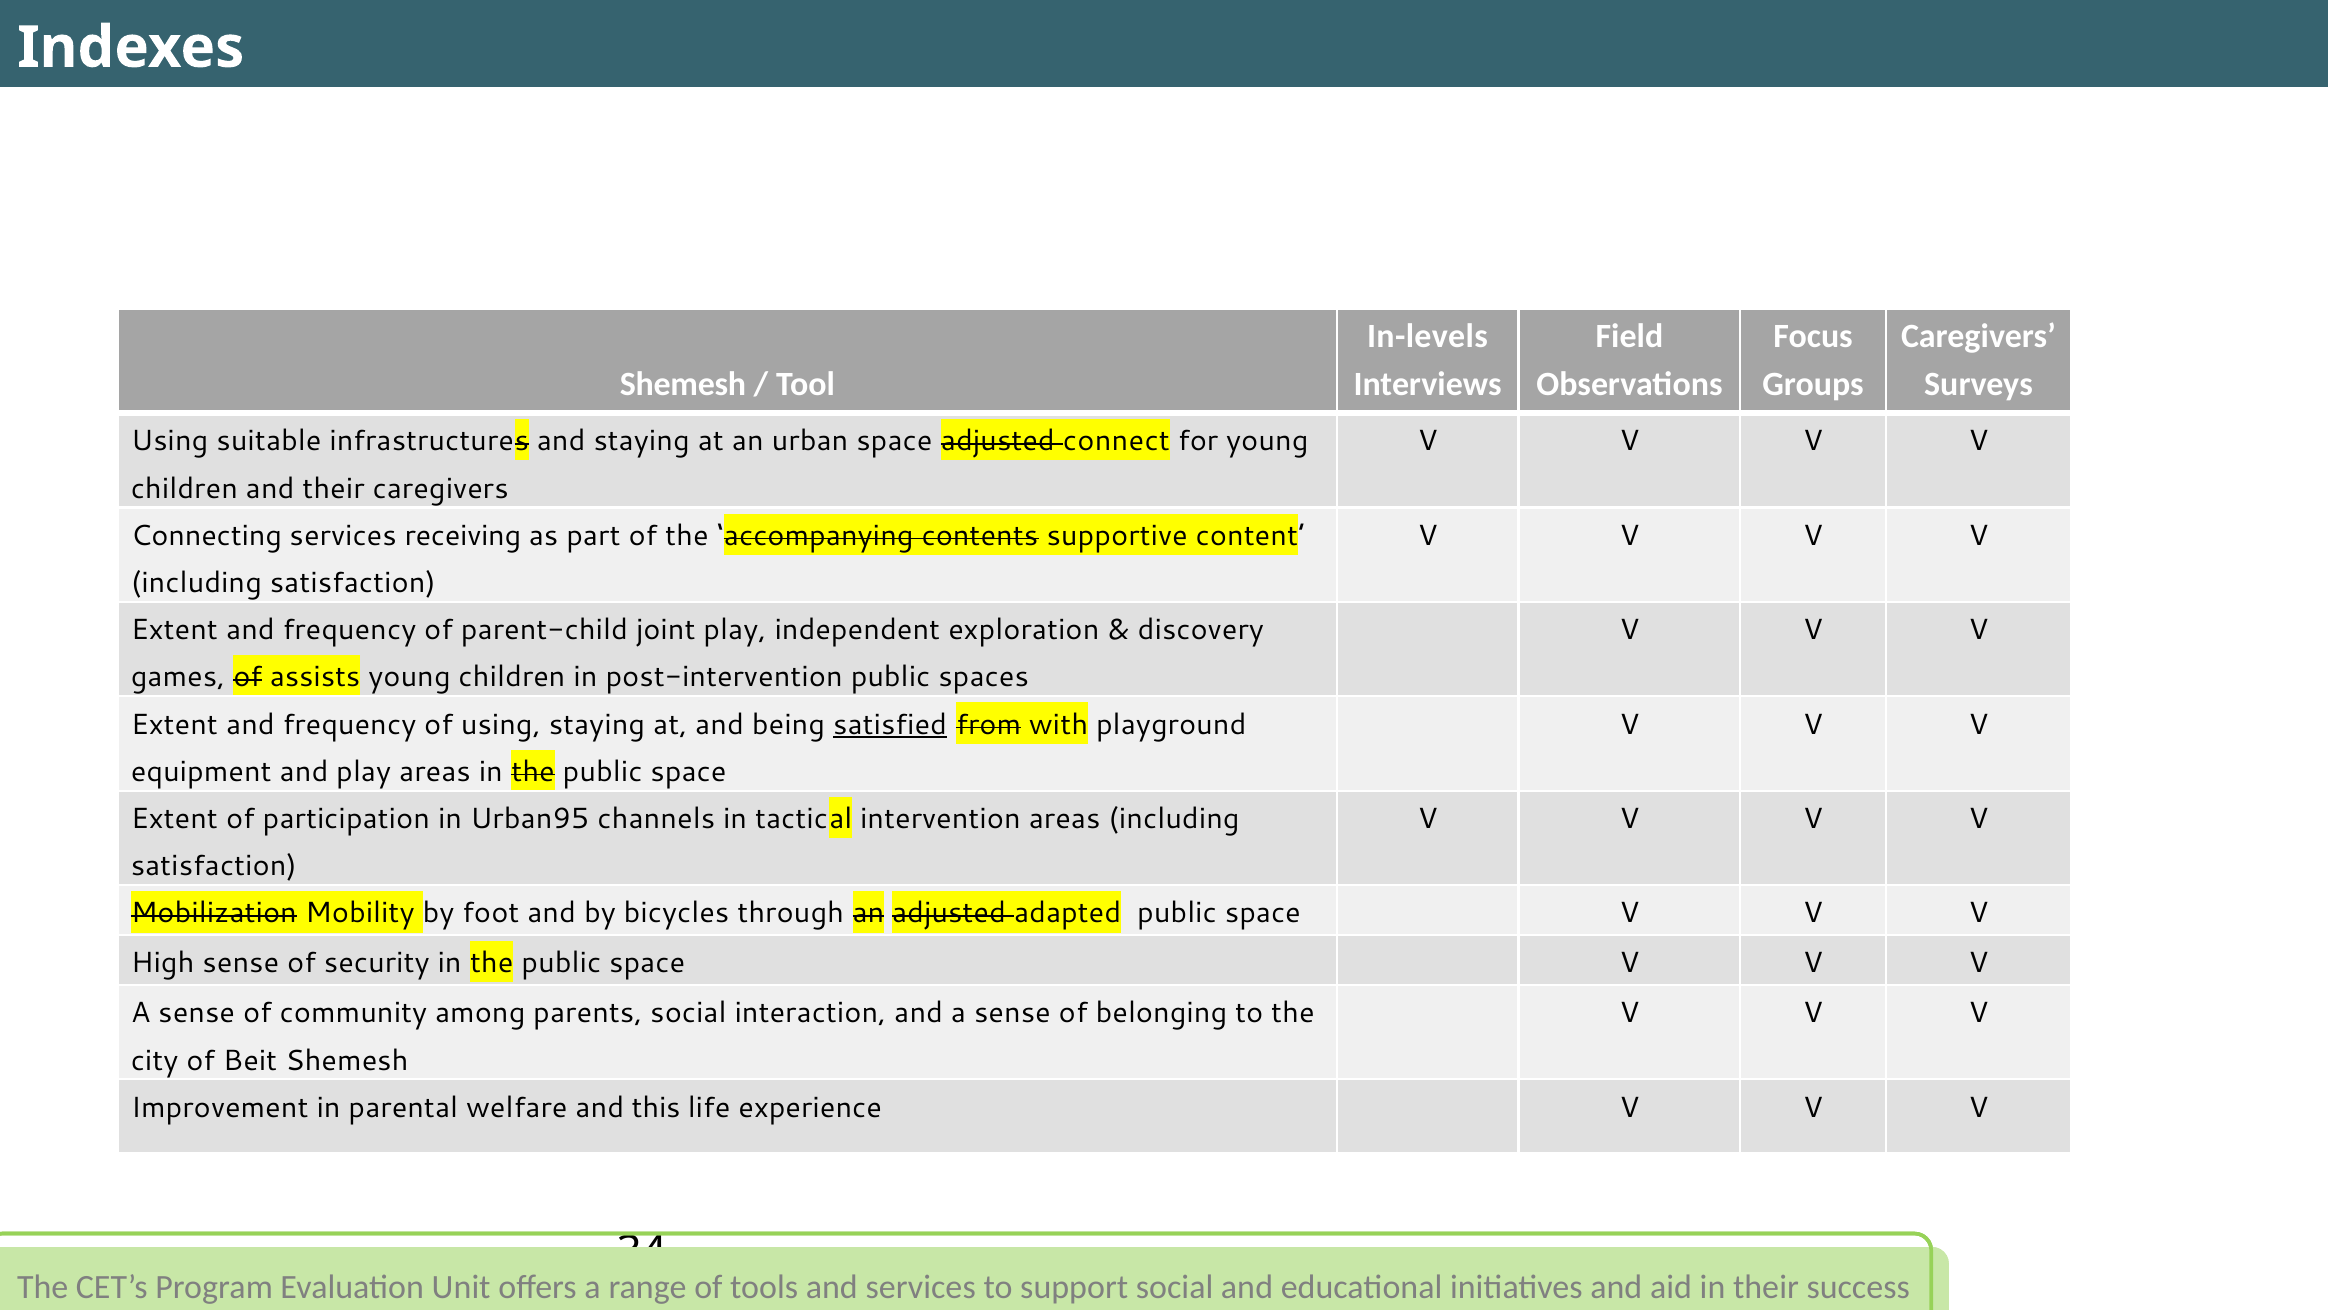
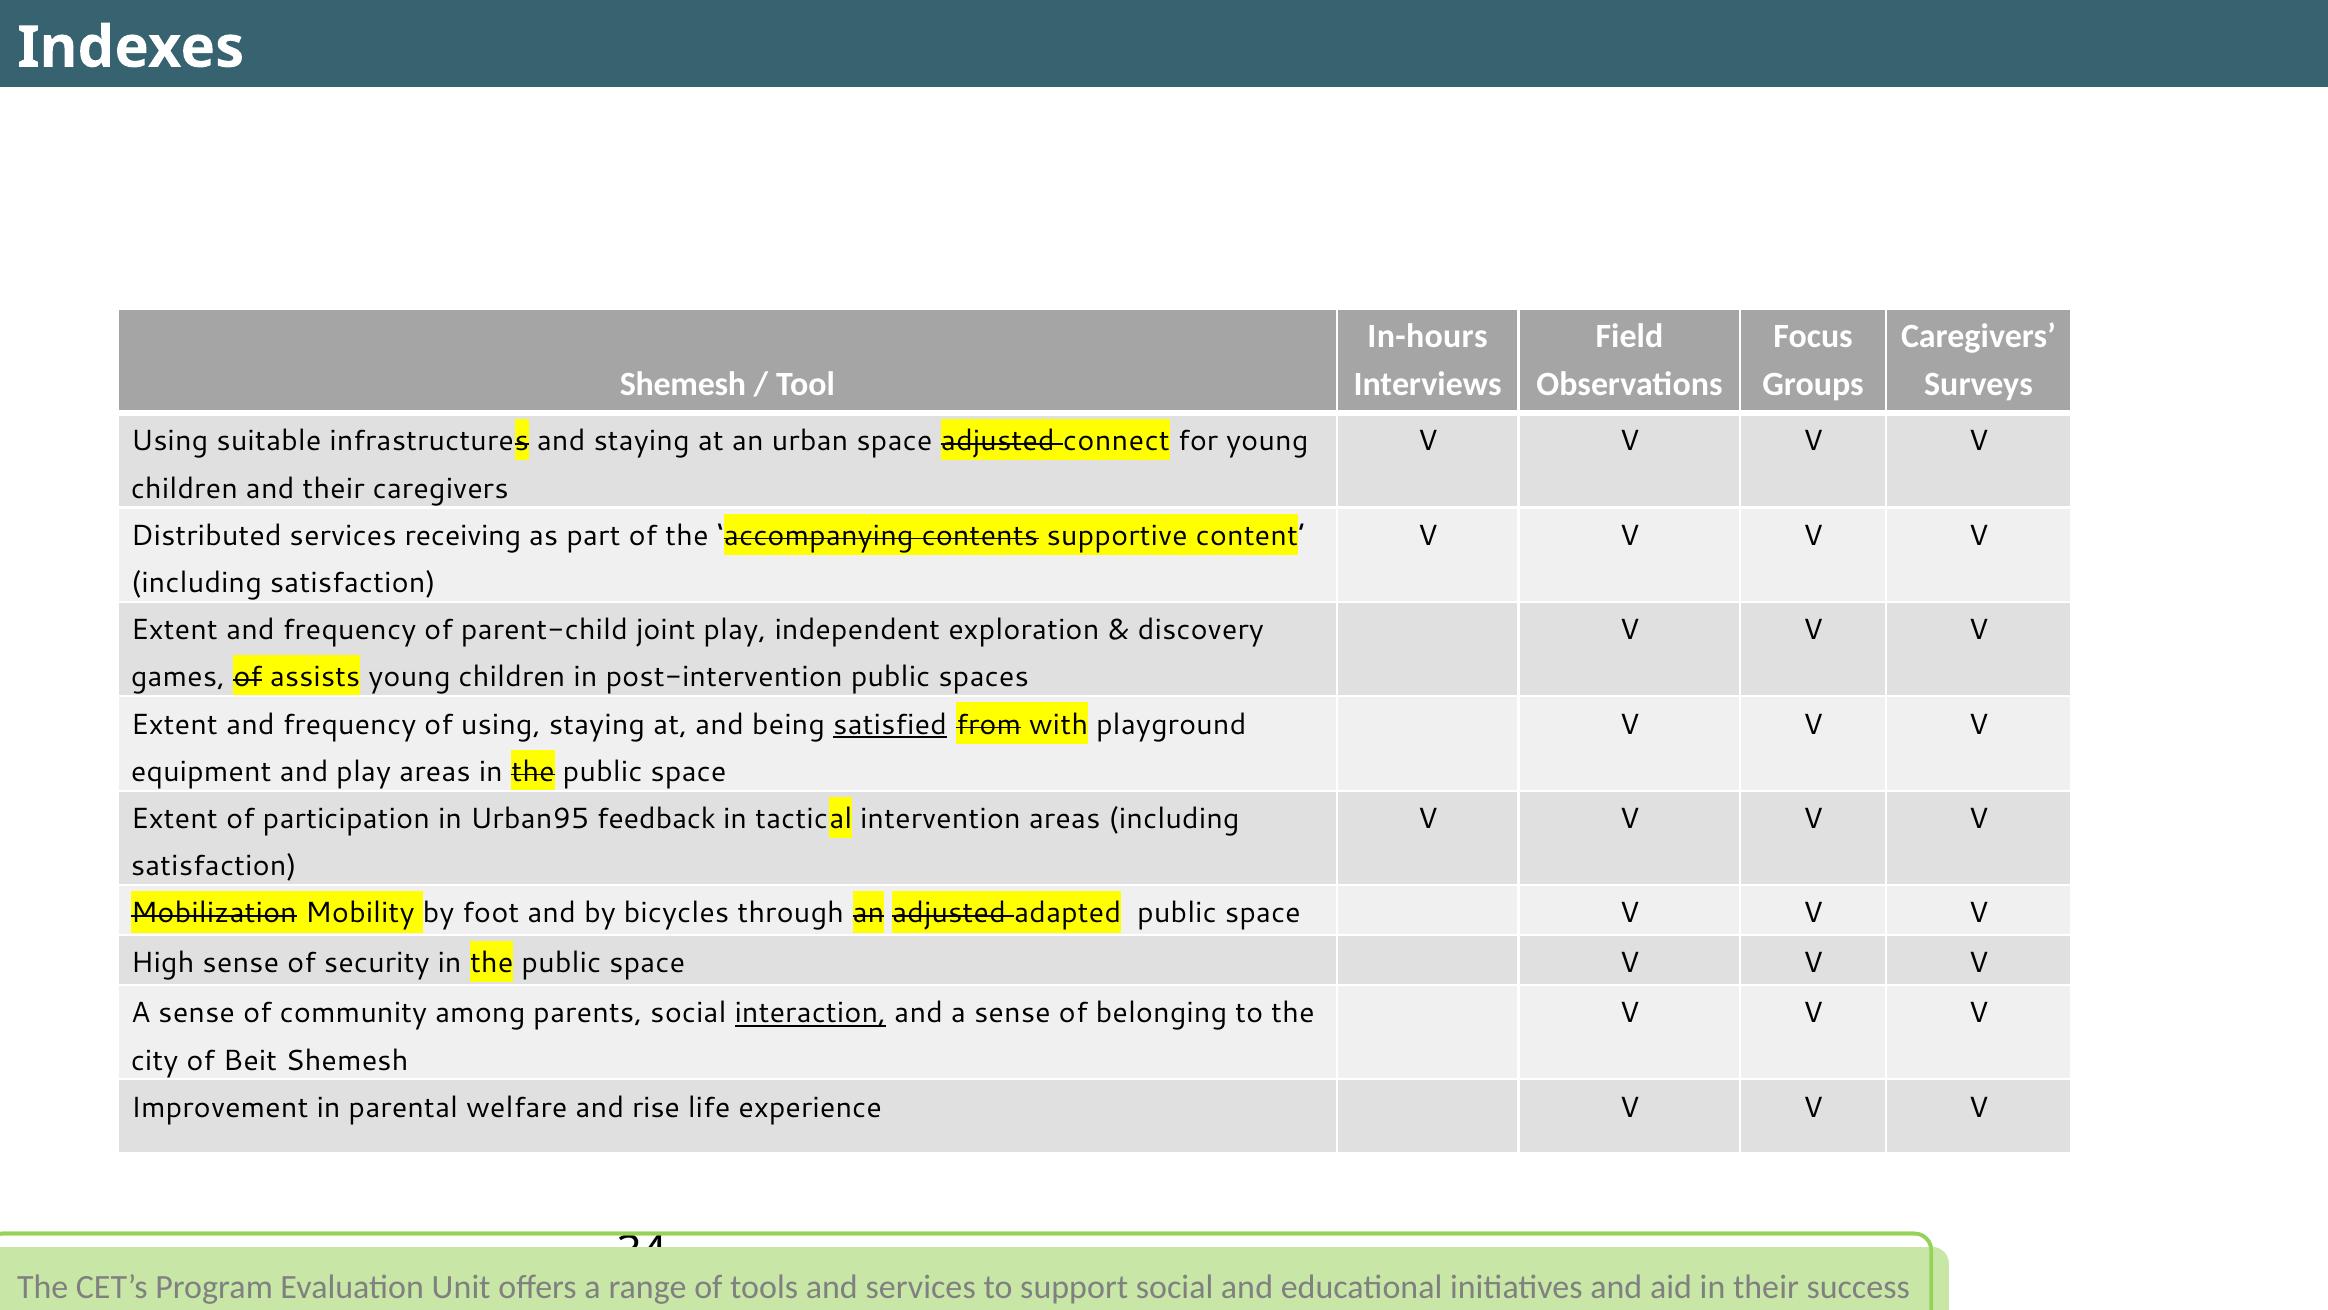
In-levels: In-levels -> In-hours
Connecting: Connecting -> Distributed
channels: channels -> feedback
interaction underline: none -> present
this: this -> rise
